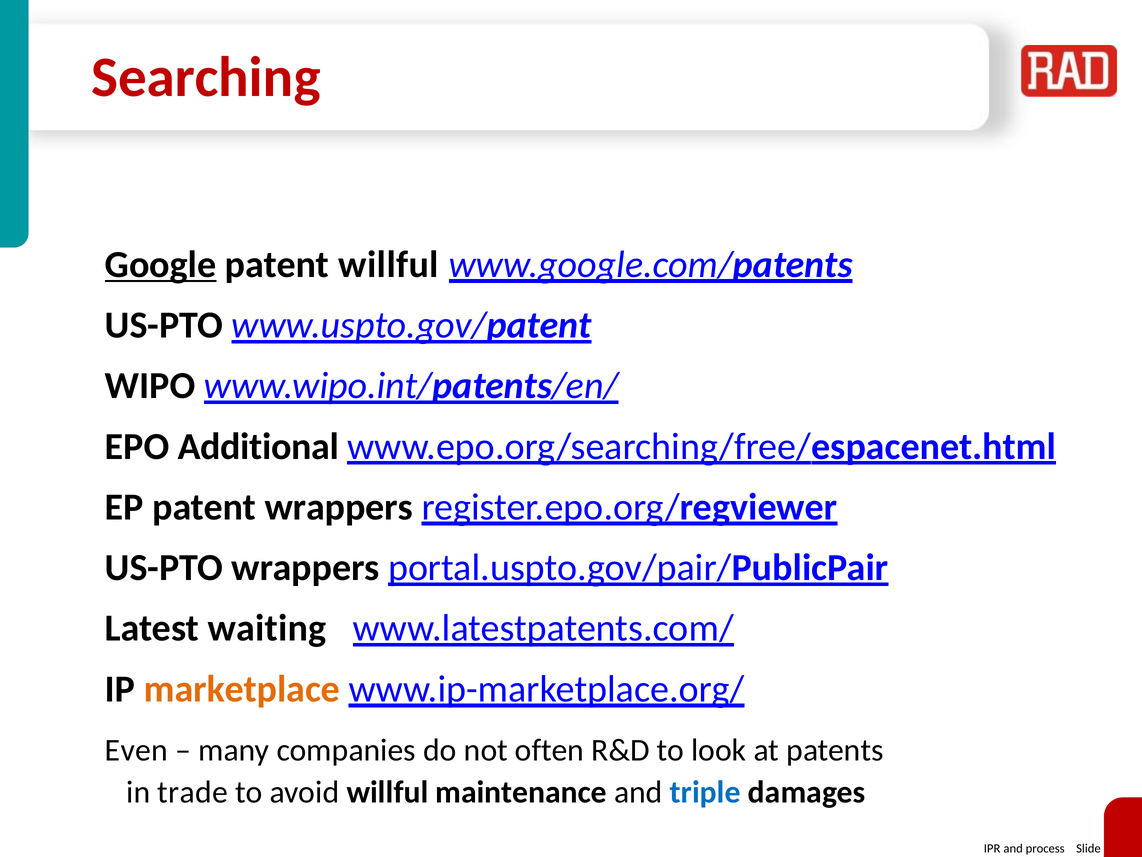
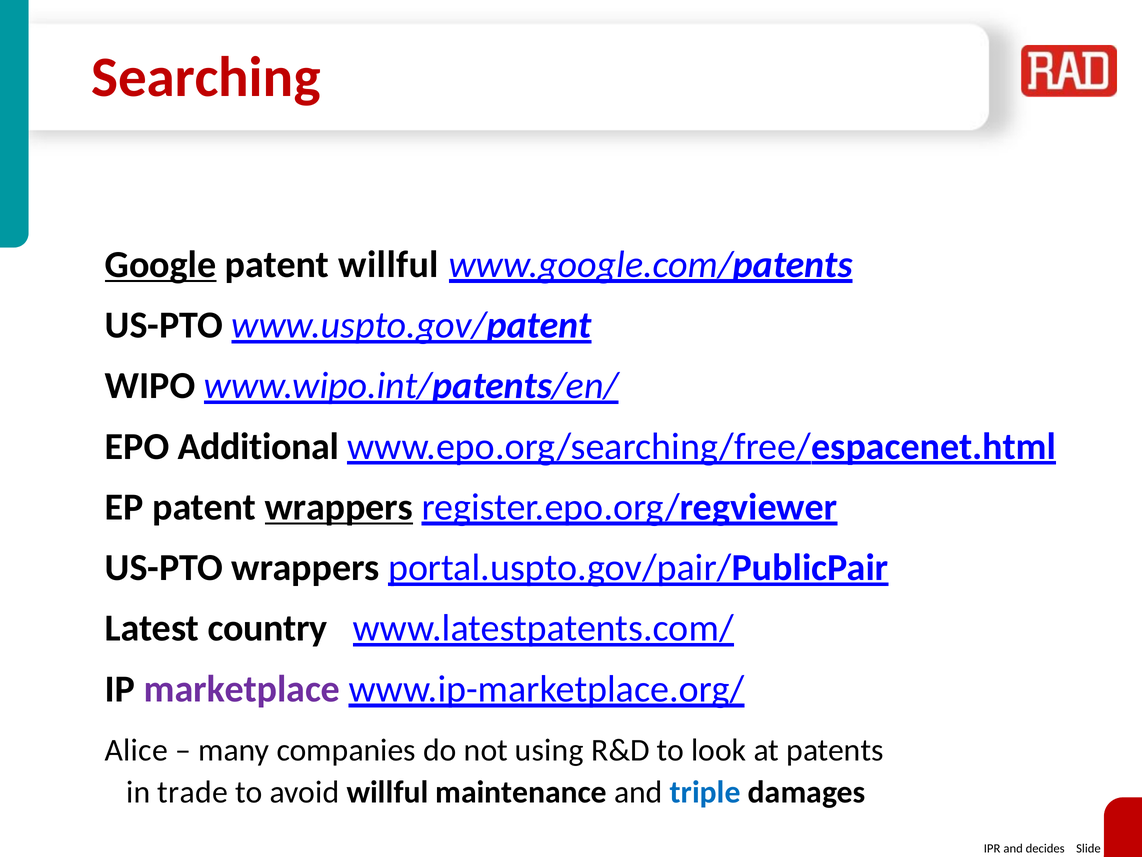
wrappers at (339, 507) underline: none -> present
waiting: waiting -> country
marketplace colour: orange -> purple
Even: Even -> Alice
often: often -> using
process: process -> decides
